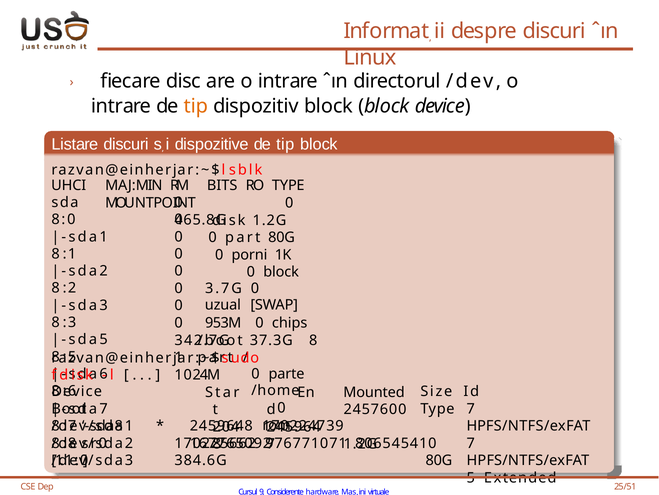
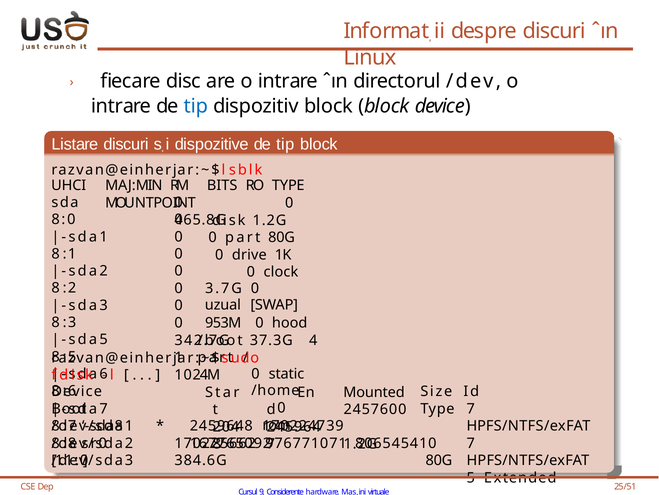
tip at (196, 106) colour: orange -> blue
porni: porni -> drive
0 block: block -> clock
chips: chips -> hood
37.3G 8: 8 -> 4
parte: parte -> static
